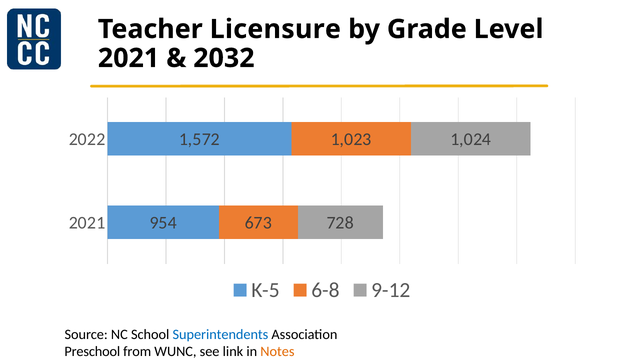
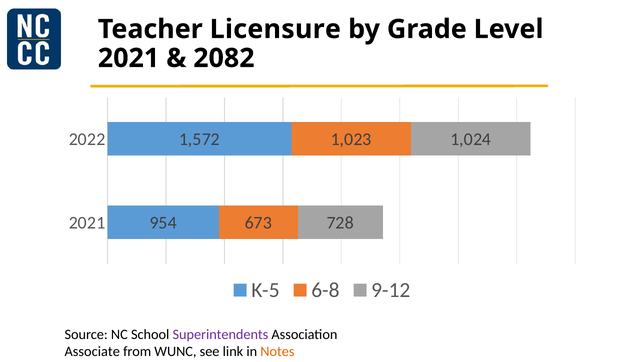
2032: 2032 -> 2082
Superintendents colour: blue -> purple
Preschool: Preschool -> Associate
